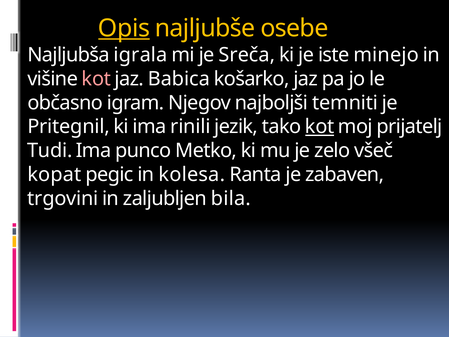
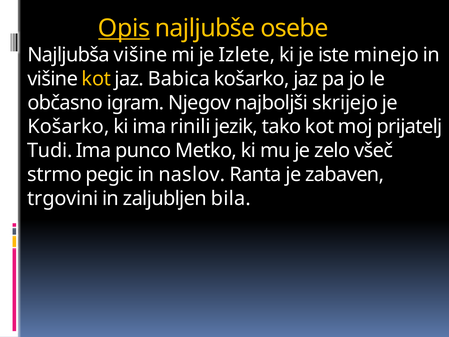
Najljubša igrala: igrala -> višine
Sreča: Sreča -> Izlete
kot at (96, 79) colour: pink -> yellow
temniti: temniti -> skrijejo
Pritegnil at (69, 127): Pritegnil -> Košarko
kot at (320, 127) underline: present -> none
kopat: kopat -> strmo
kolesa: kolesa -> naslov
